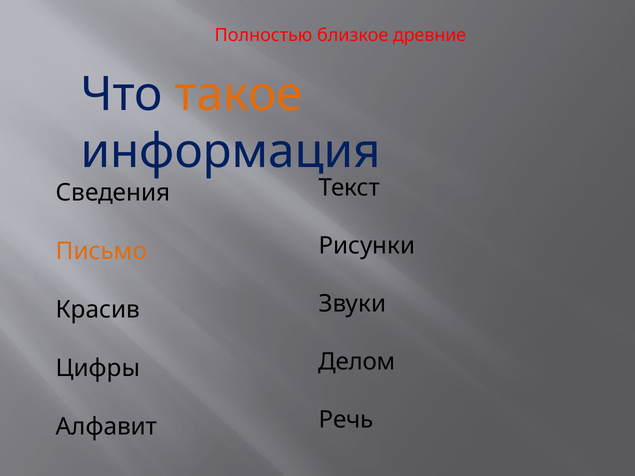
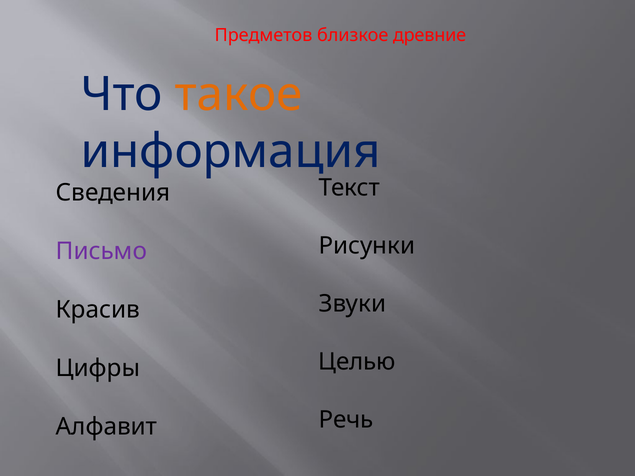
Полностью: Полностью -> Предметов
Письмо colour: orange -> purple
Делом: Делом -> Целью
